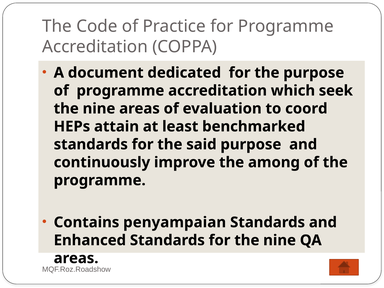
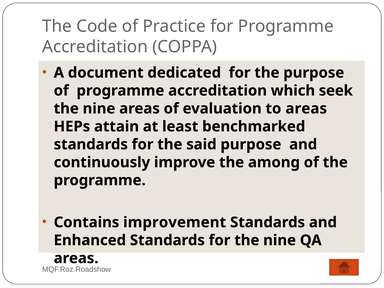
to coord: coord -> areas
penyampaian: penyampaian -> improvement
